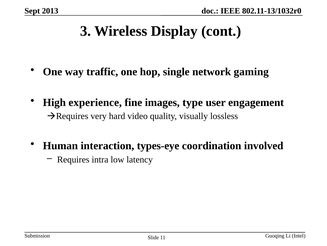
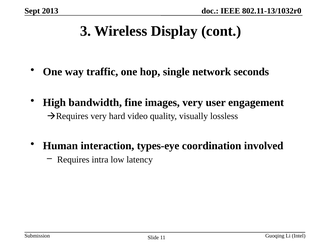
gaming: gaming -> seconds
experience: experience -> bandwidth
images type: type -> very
